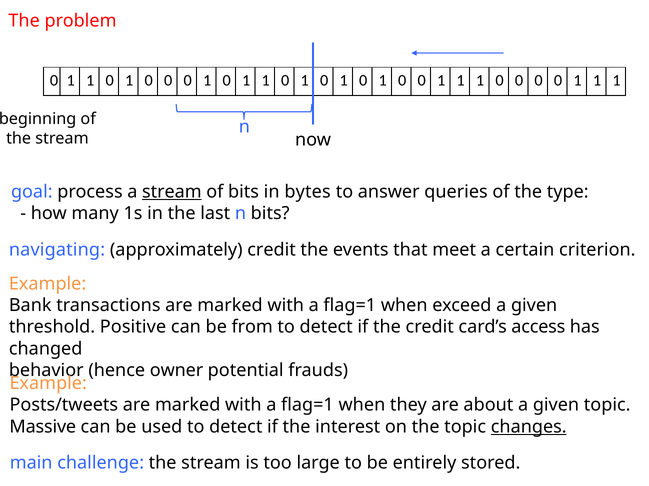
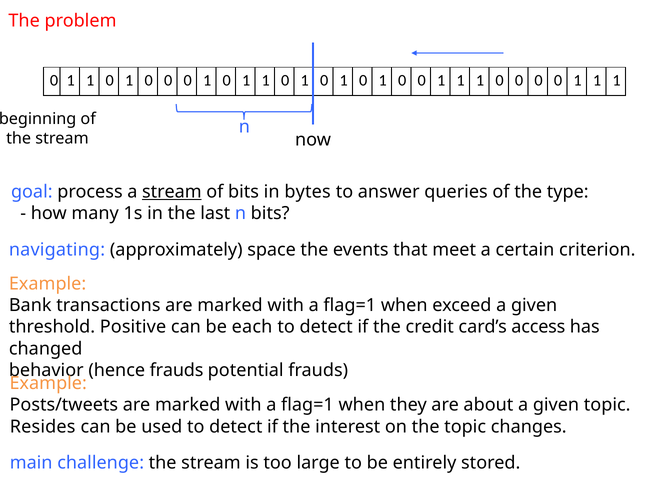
approximately credit: credit -> space
from: from -> each
hence owner: owner -> frauds
Massive: Massive -> Resides
changes underline: present -> none
